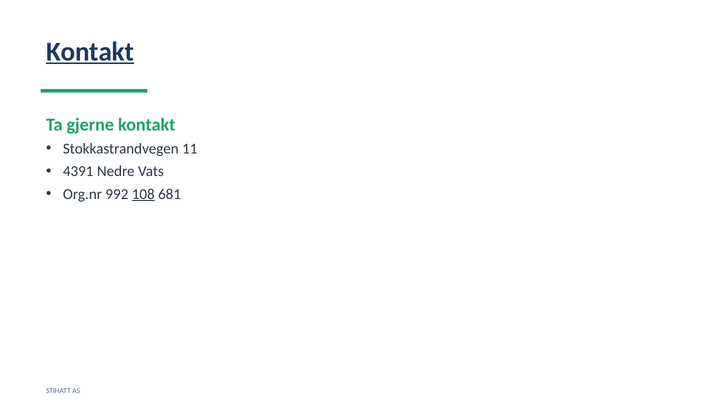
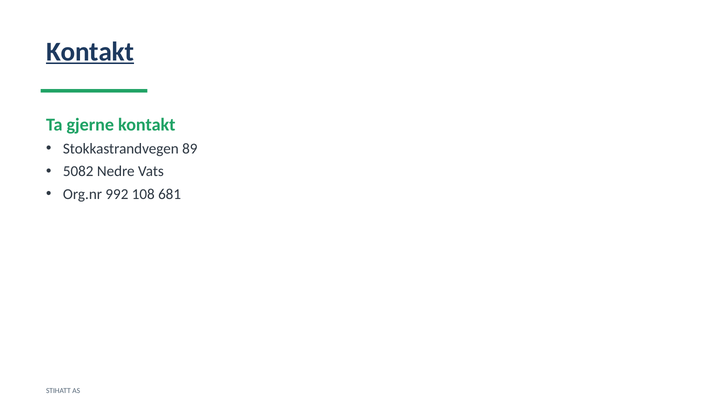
11: 11 -> 89
4391: 4391 -> 5082
108 underline: present -> none
